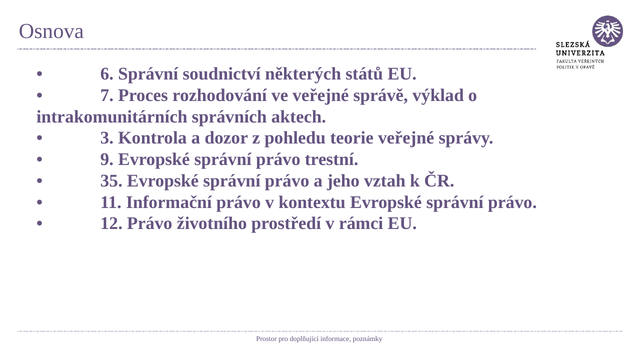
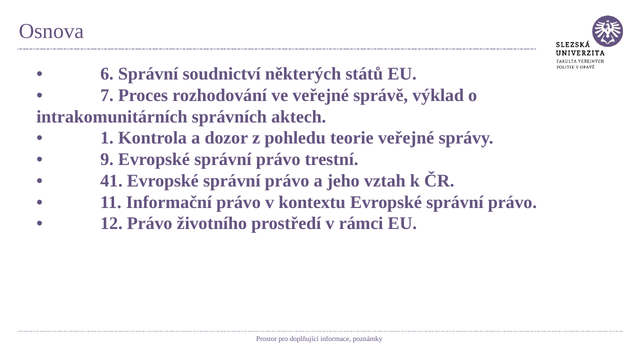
3: 3 -> 1
35: 35 -> 41
